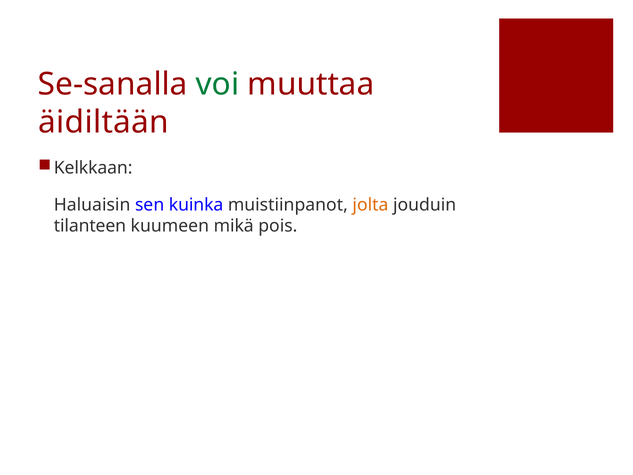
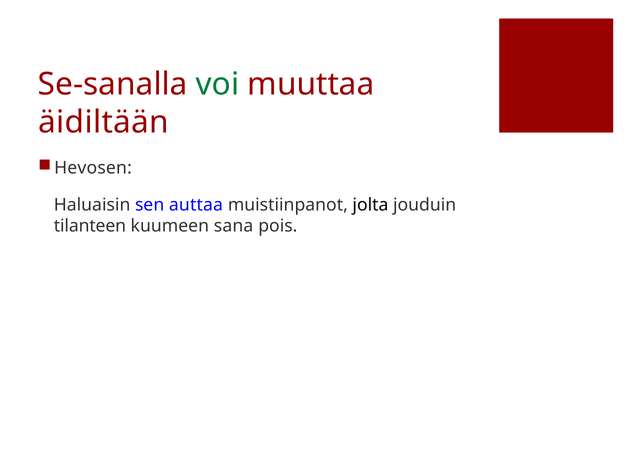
Kelkkaan: Kelkkaan -> Hevosen
kuinka: kuinka -> auttaa
jolta colour: orange -> black
mikä: mikä -> sana
